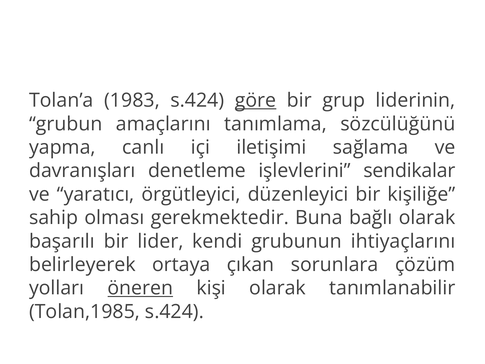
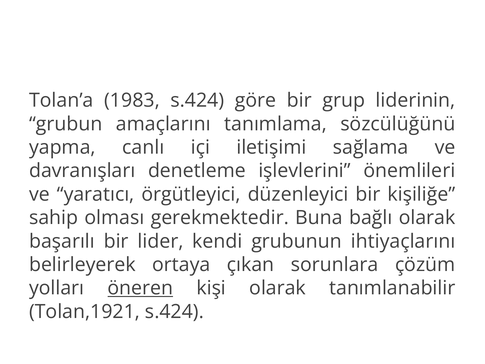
göre underline: present -> none
sendikalar: sendikalar -> önemlileri
Tolan,1985: Tolan,1985 -> Tolan,1921
